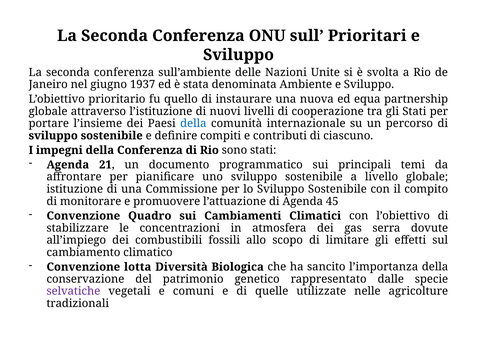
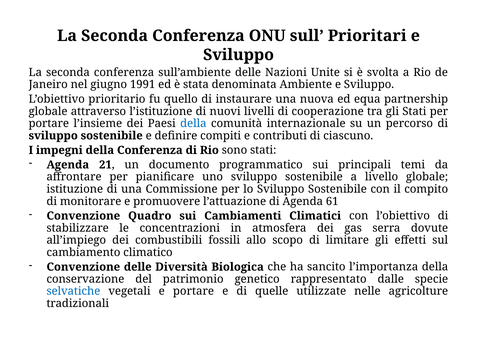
1937: 1937 -> 1991
45: 45 -> 61
Convenzione lotta: lotta -> delle
selvatiche colour: purple -> blue
e comuni: comuni -> portare
